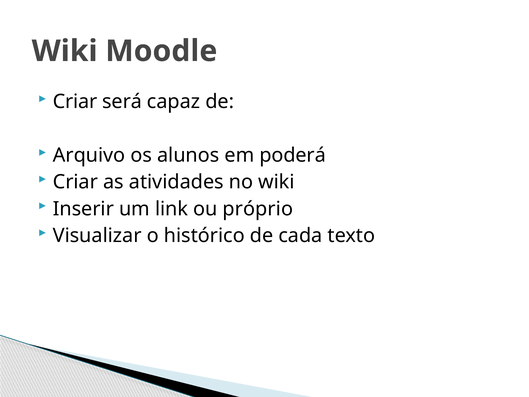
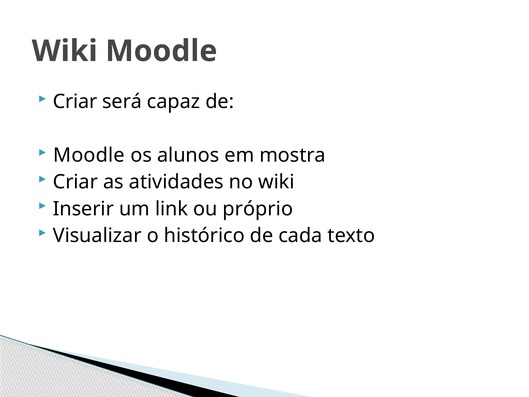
Arquivo at (89, 155): Arquivo -> Moodle
poderá: poderá -> mostra
